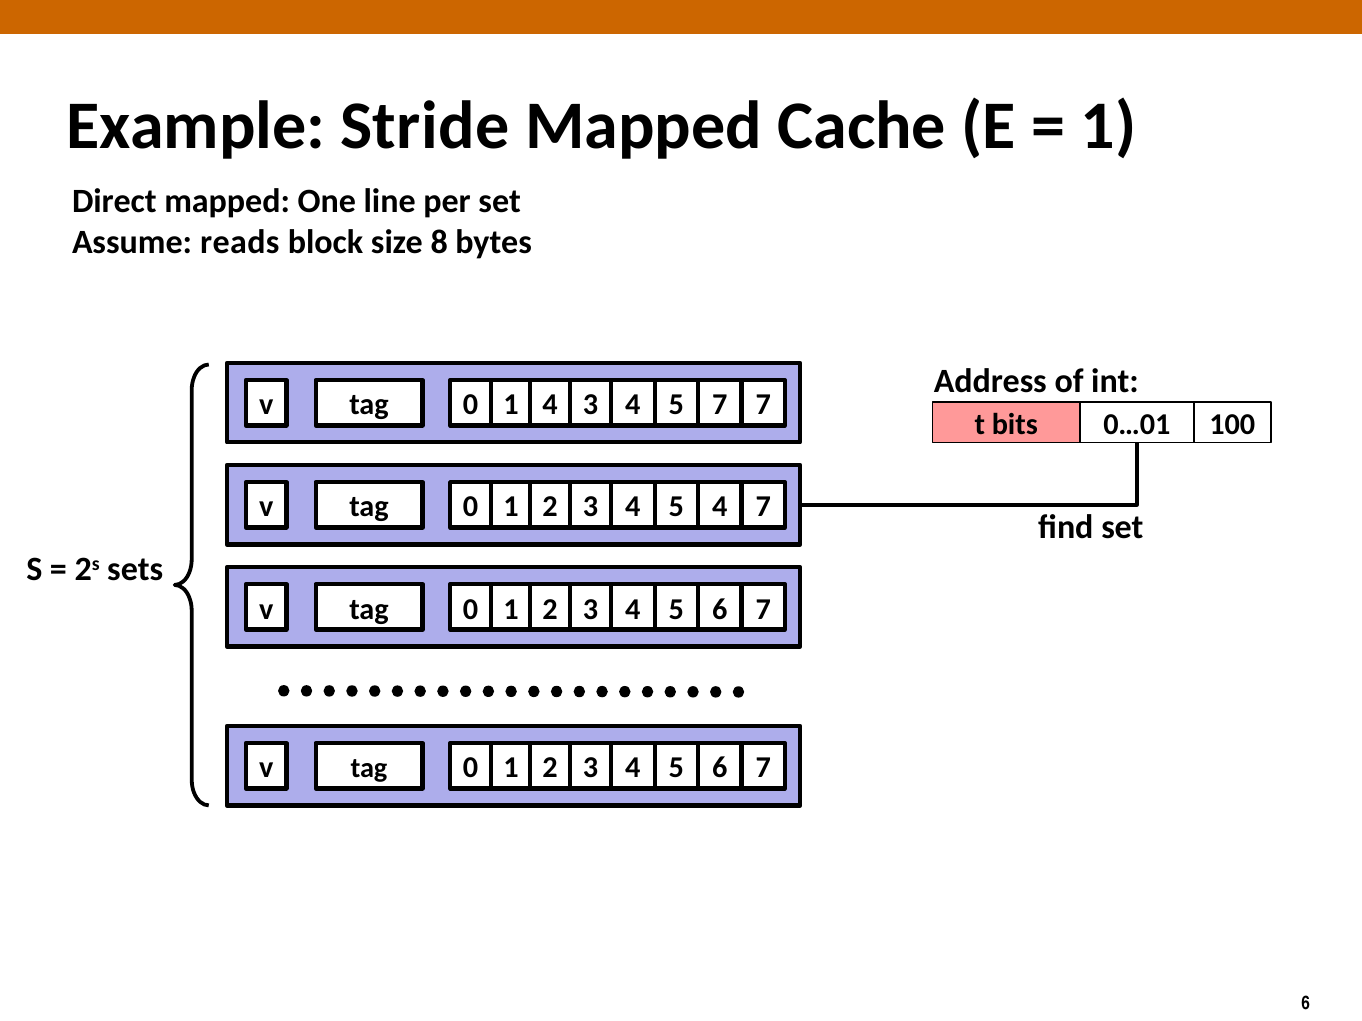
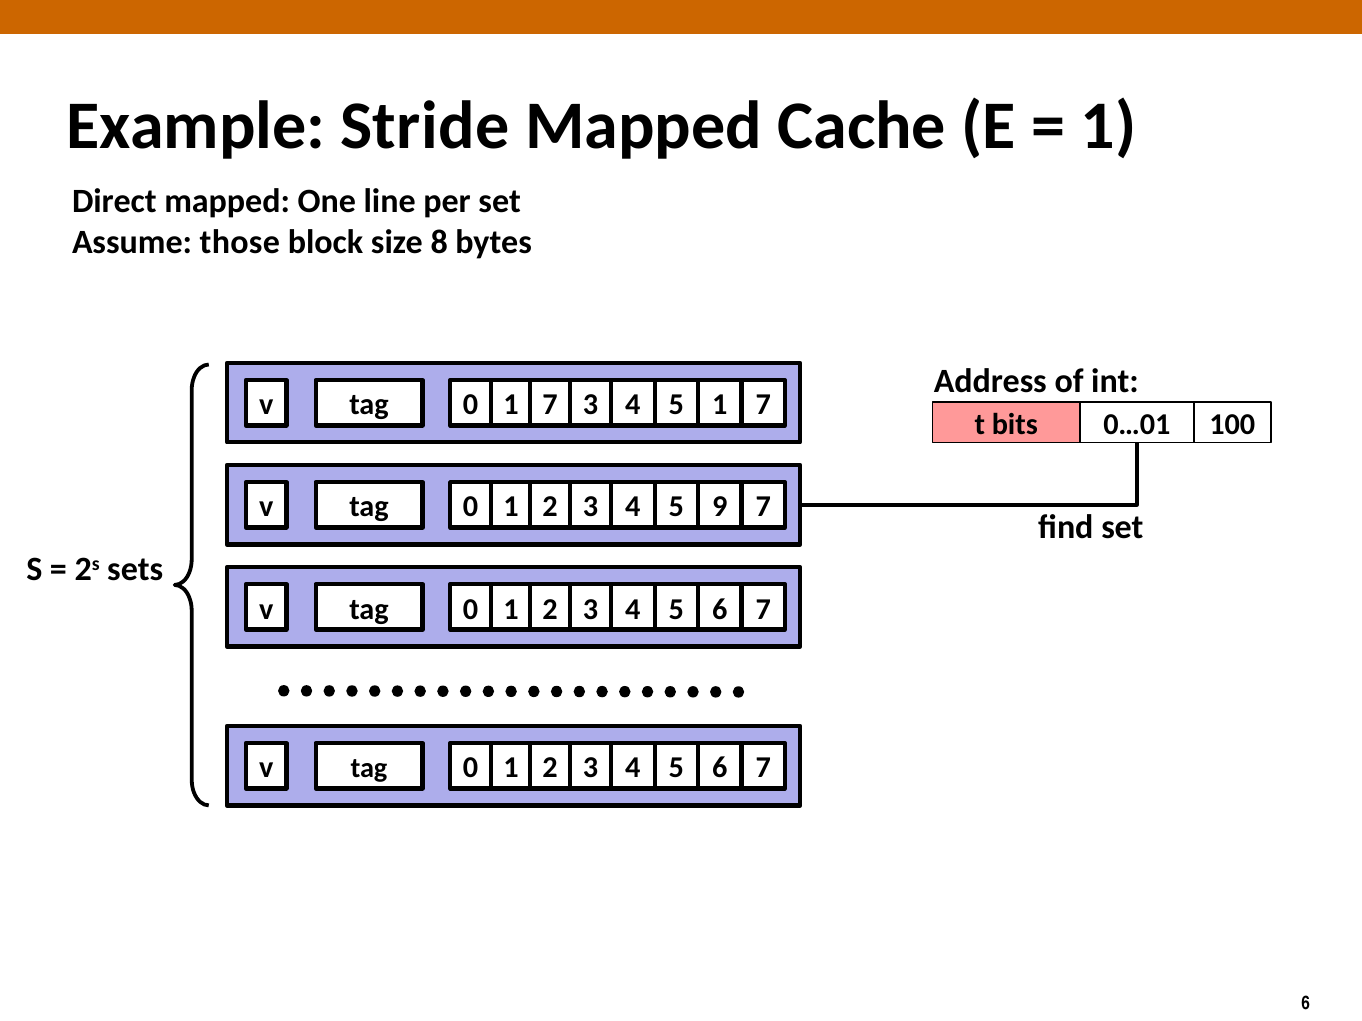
reads: reads -> those
1 4: 4 -> 7
3 7: 7 -> 1
3 4: 4 -> 9
